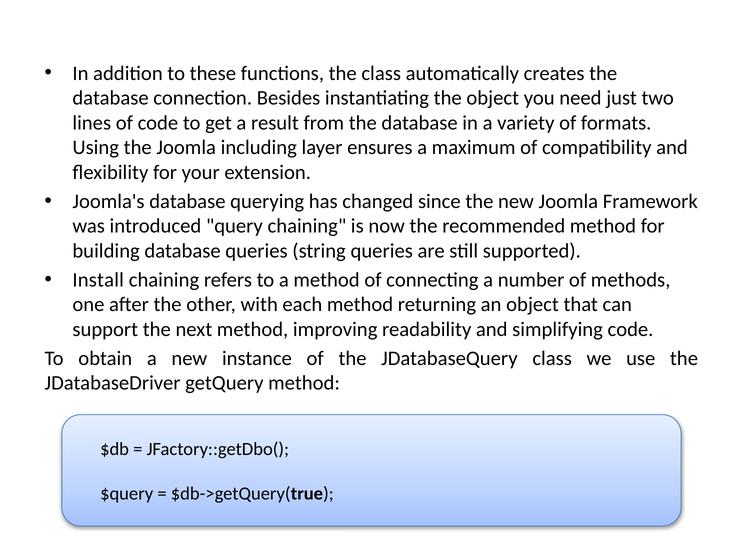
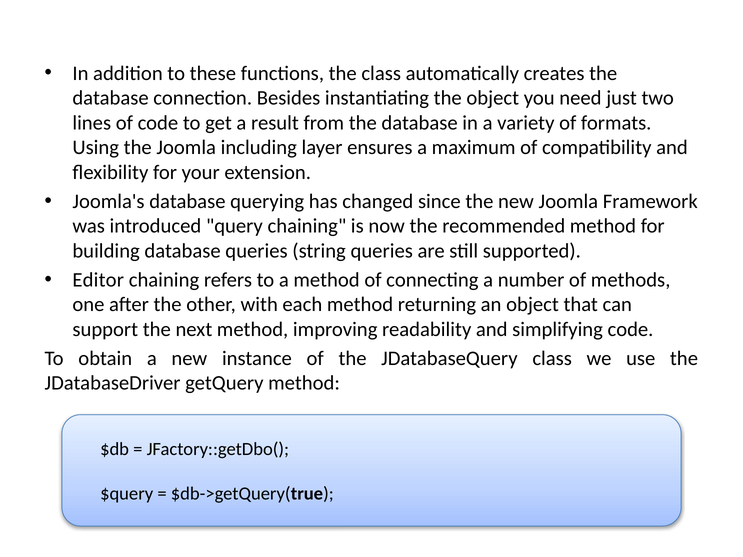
Install: Install -> Editor
